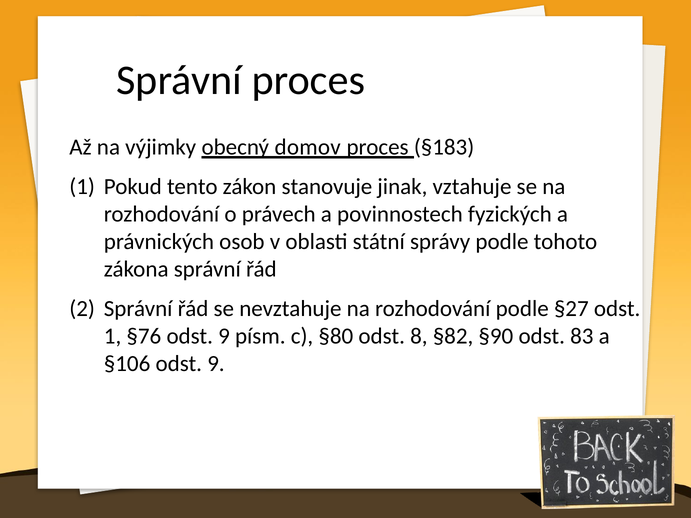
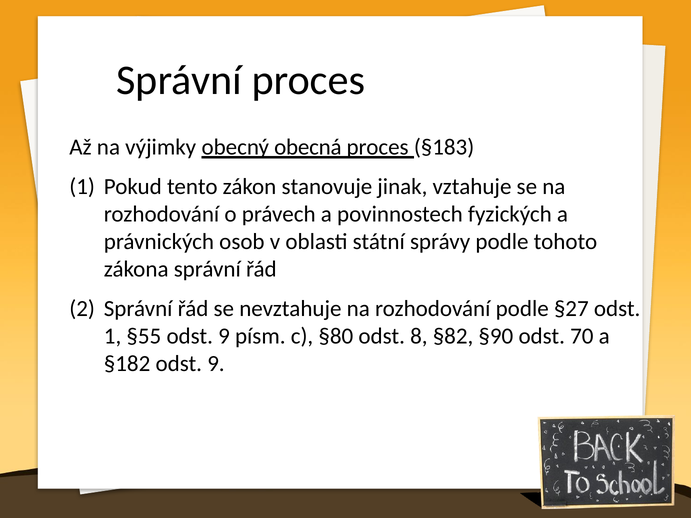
domov: domov -> obecná
§76: §76 -> §55
83: 83 -> 70
§106: §106 -> §182
